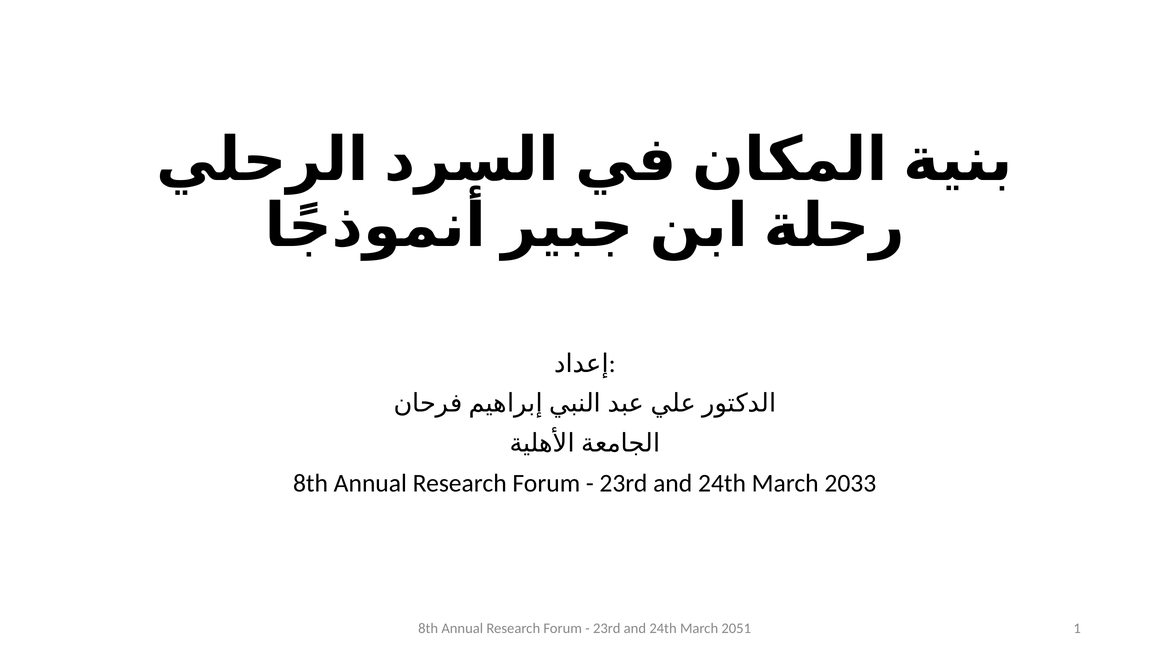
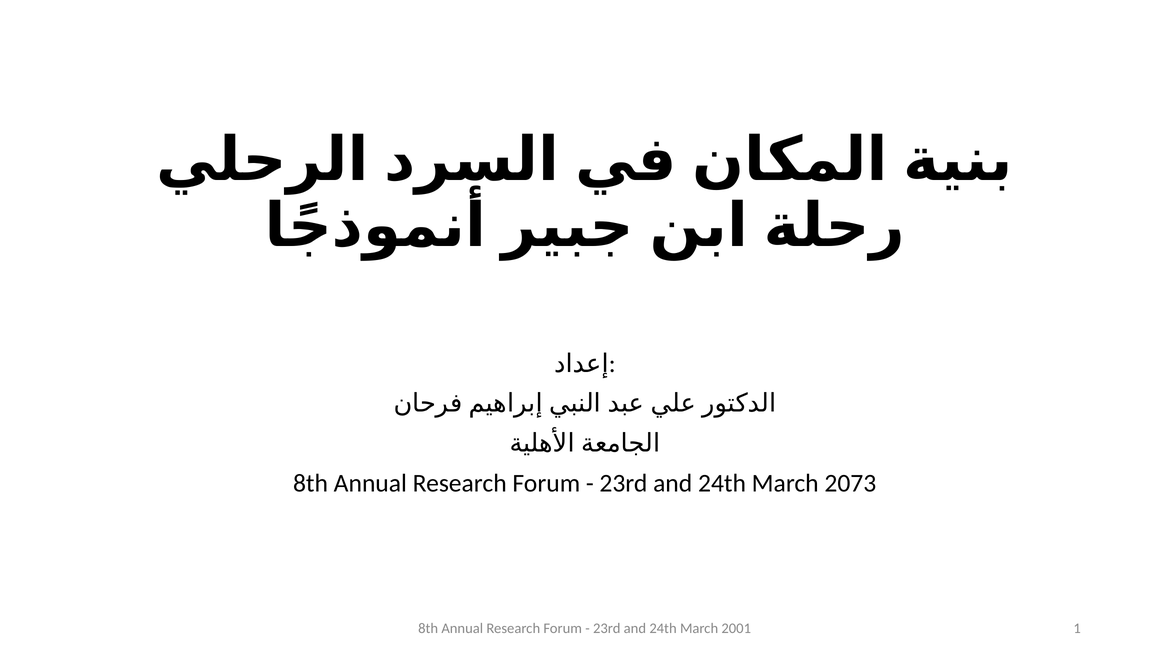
2033: 2033 -> 2073
2051: 2051 -> 2001
